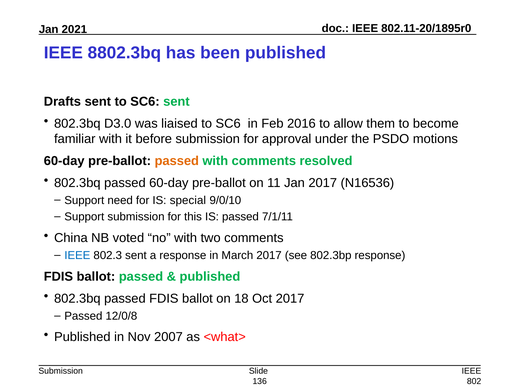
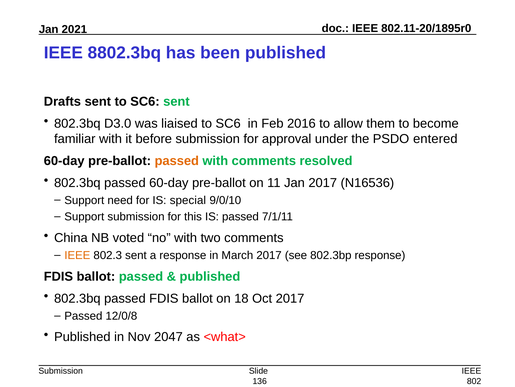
motions: motions -> entered
IEEE at (77, 255) colour: blue -> orange
2007: 2007 -> 2047
